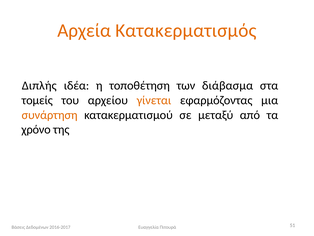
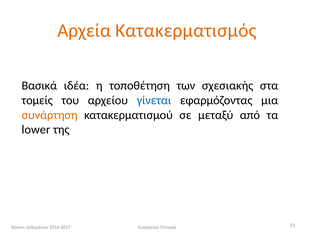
Διπλής: Διπλής -> Βασικά
διάβασμα: διάβασμα -> σχεσιακής
γίνεται colour: orange -> blue
χρόνο: χρόνο -> lower
